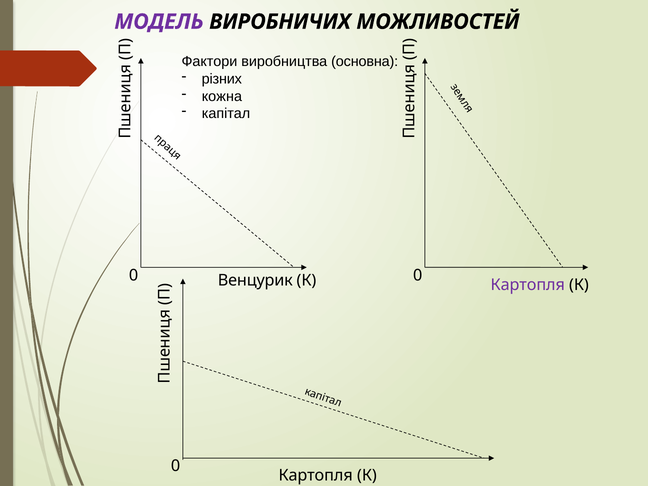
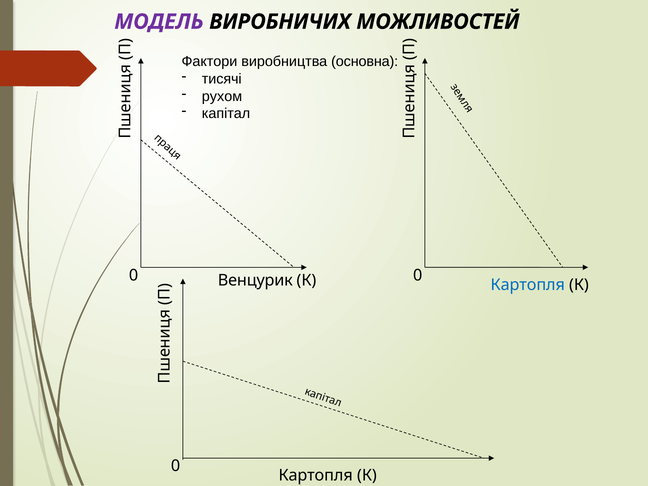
різних: різних -> тисячі
кожна: кожна -> рухом
Картопля at (528, 285) colour: purple -> blue
